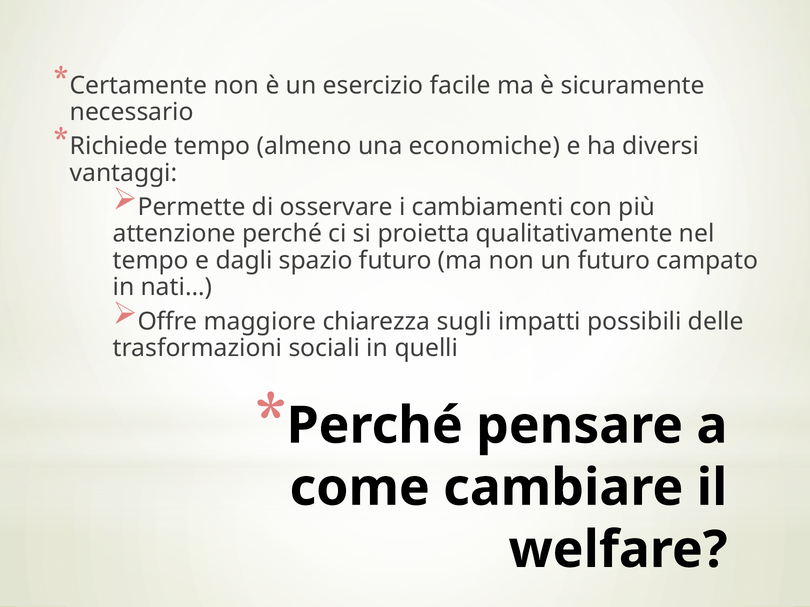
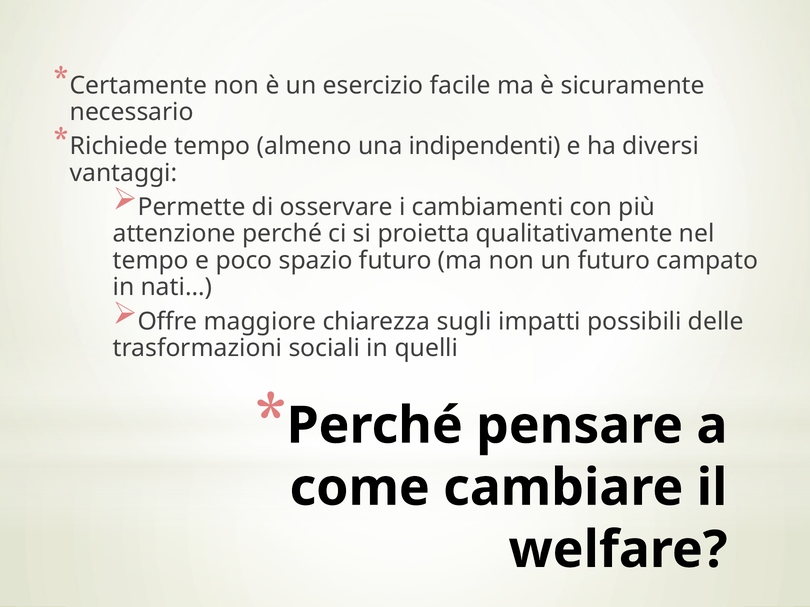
economiche: economiche -> indipendenti
dagli: dagli -> poco
